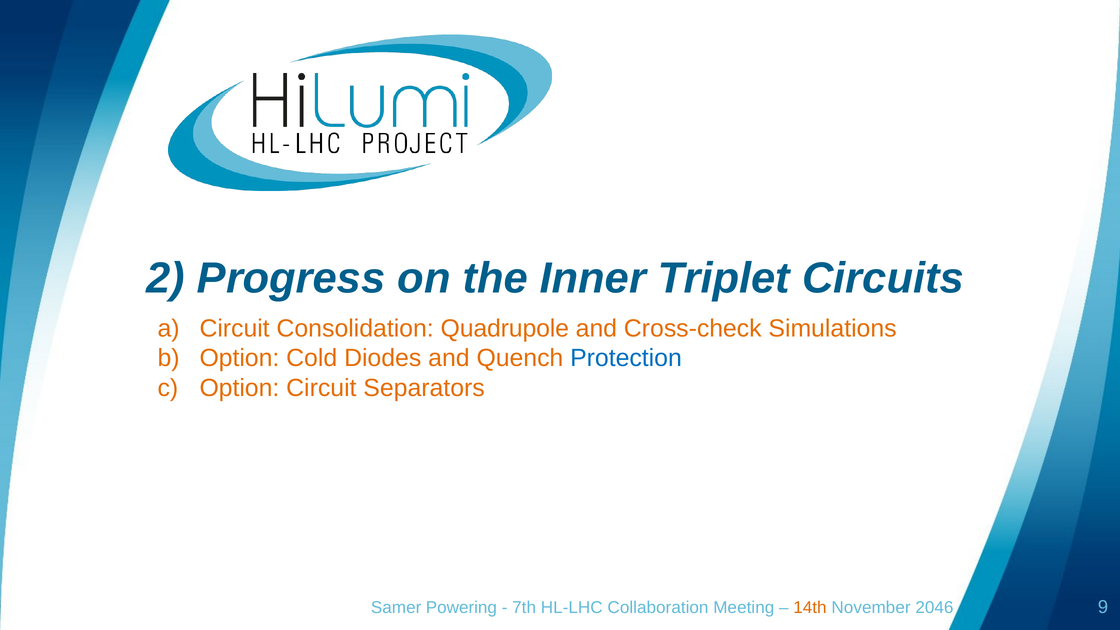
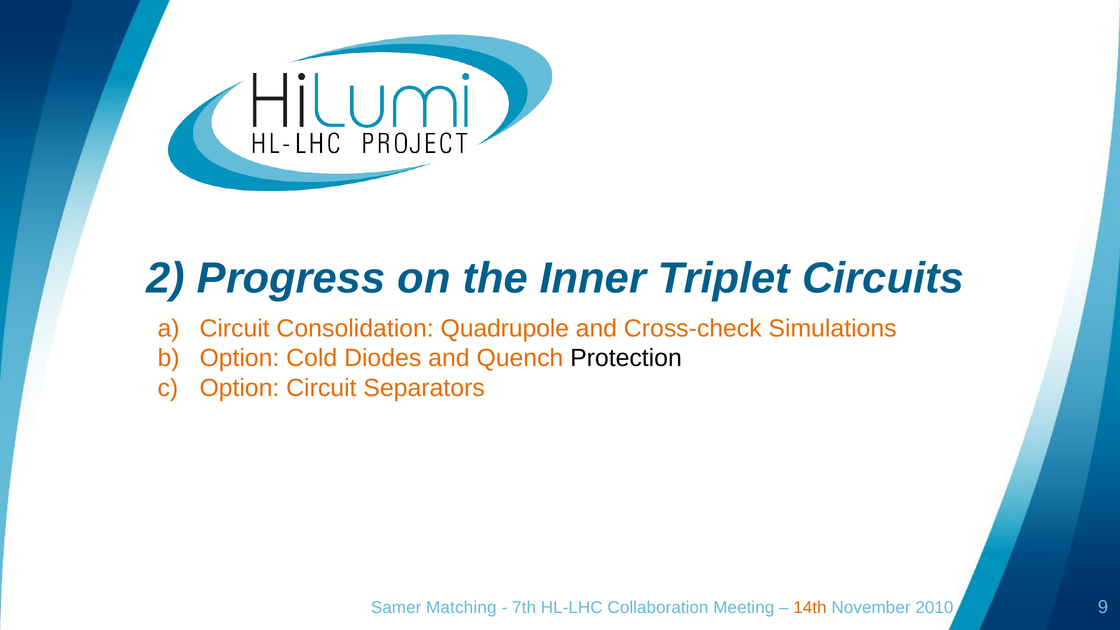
Protection colour: blue -> black
Powering: Powering -> Matching
2046: 2046 -> 2010
